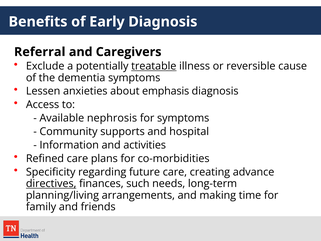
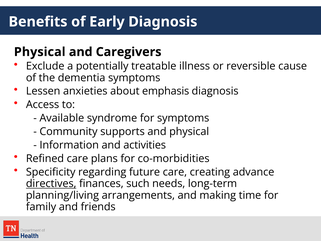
Referral at (40, 52): Referral -> Physical
treatable underline: present -> none
nephrosis: nephrosis -> syndrome
and hospital: hospital -> physical
